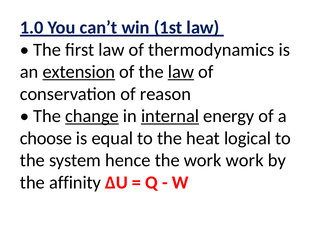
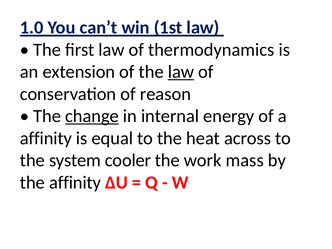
extension underline: present -> none
internal underline: present -> none
choose at (46, 138): choose -> affinity
logical: logical -> across
hence: hence -> cooler
work work: work -> mass
